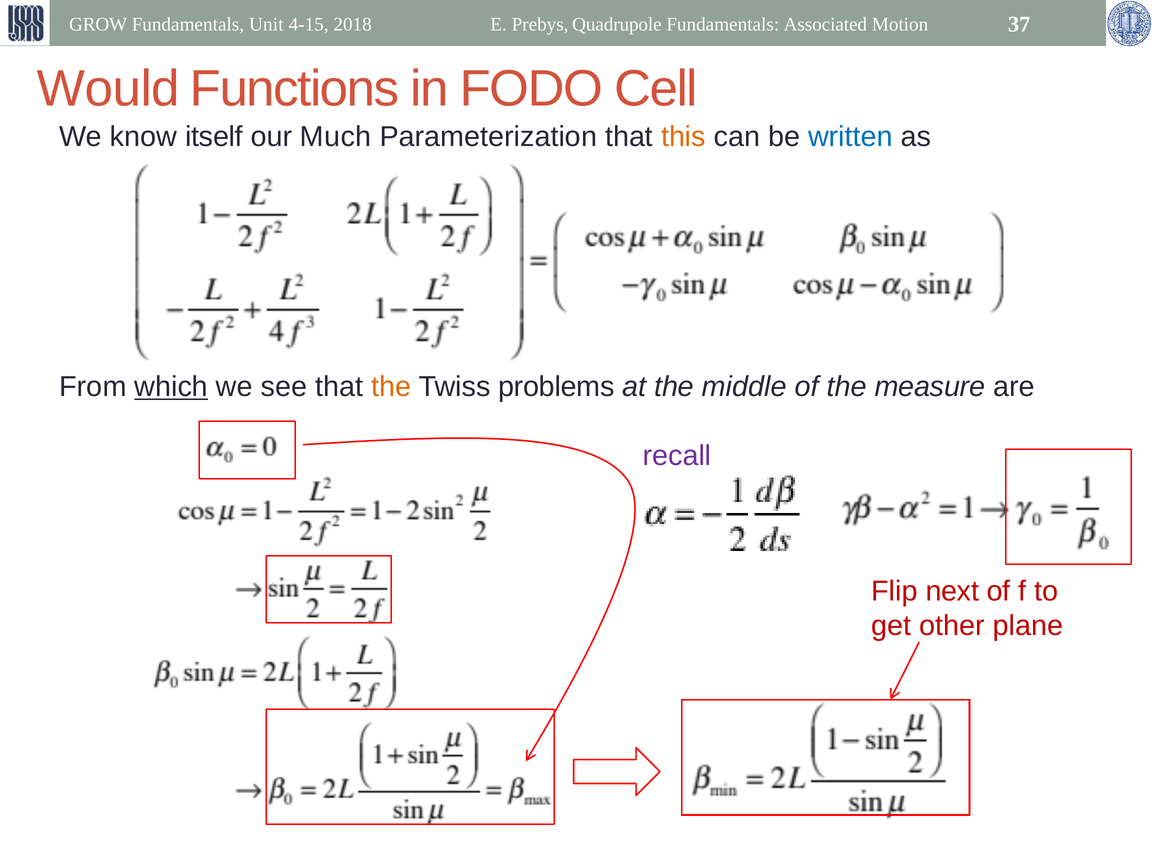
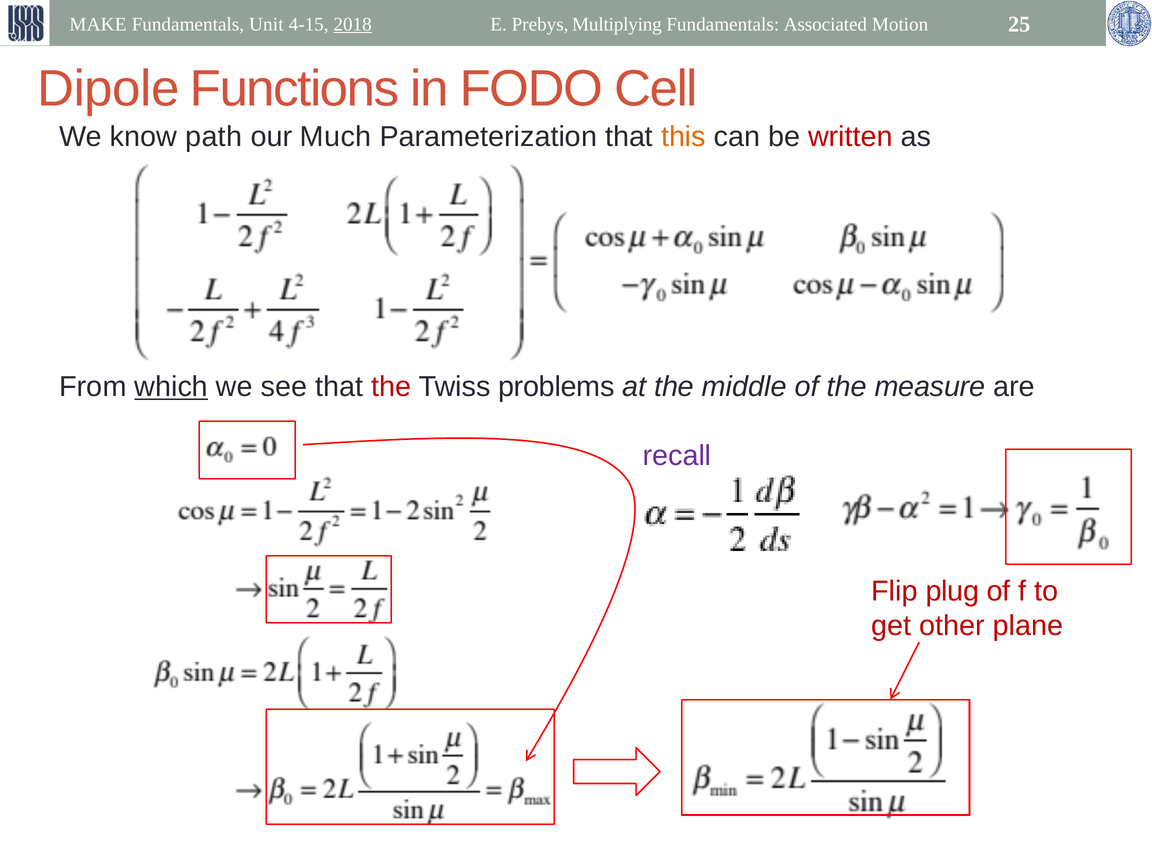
GROW: GROW -> MAKE
2018 underline: none -> present
Quadrupole: Quadrupole -> Multiplying
37: 37 -> 25
Would: Would -> Dipole
itself: itself -> path
written colour: blue -> red
the at (391, 387) colour: orange -> red
next: next -> plug
